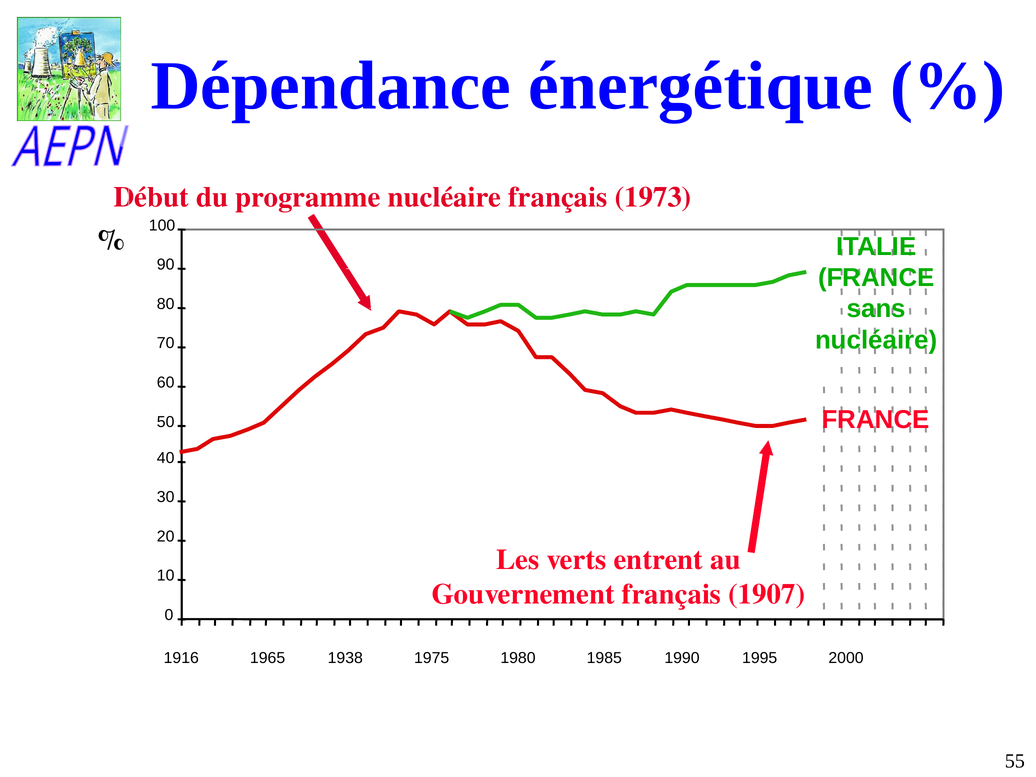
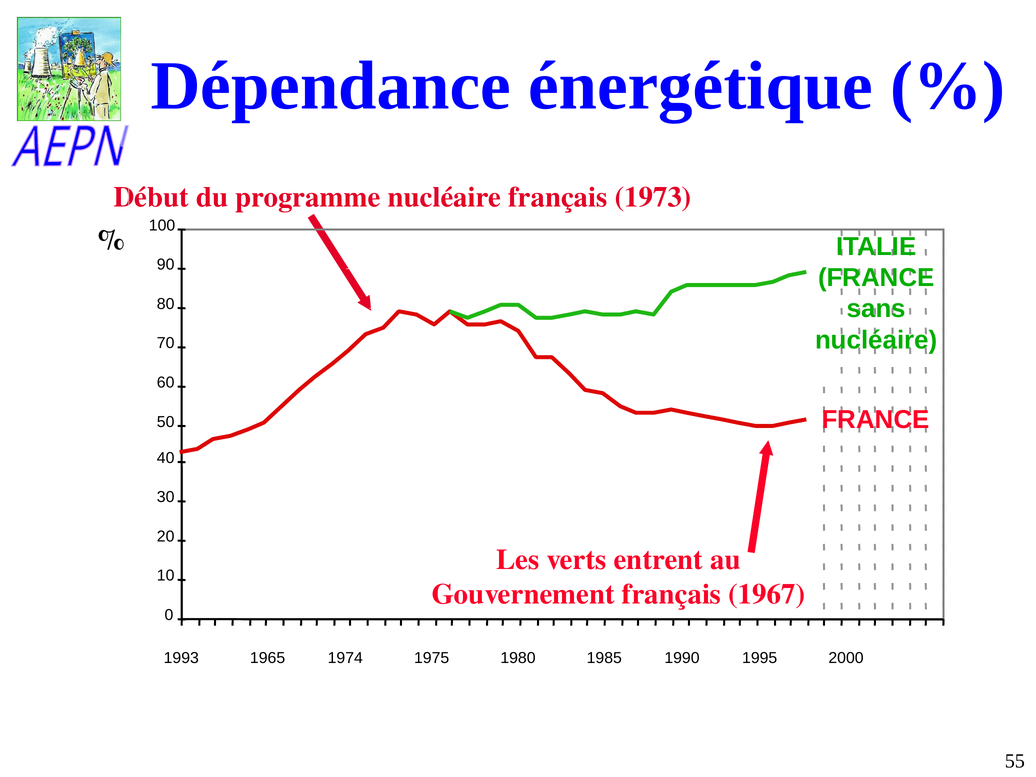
1907: 1907 -> 1967
1916: 1916 -> 1993
1938: 1938 -> 1974
